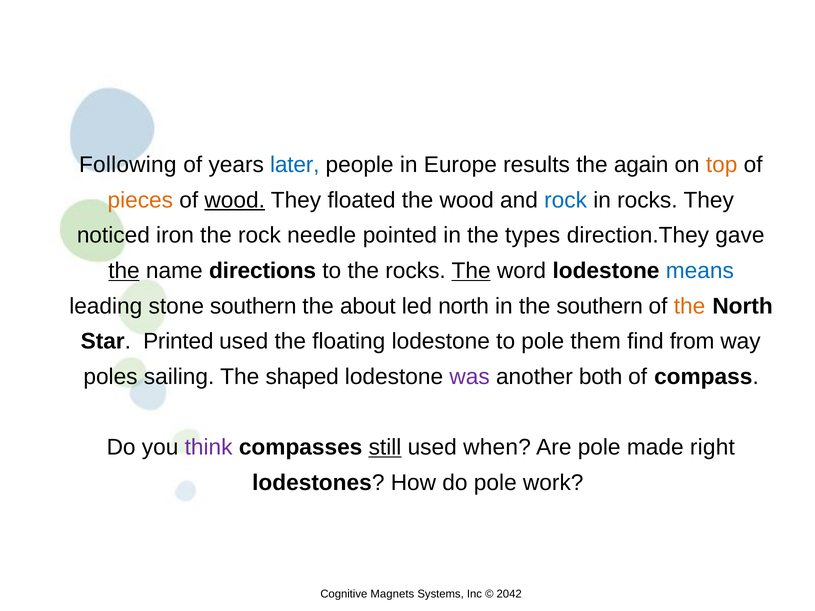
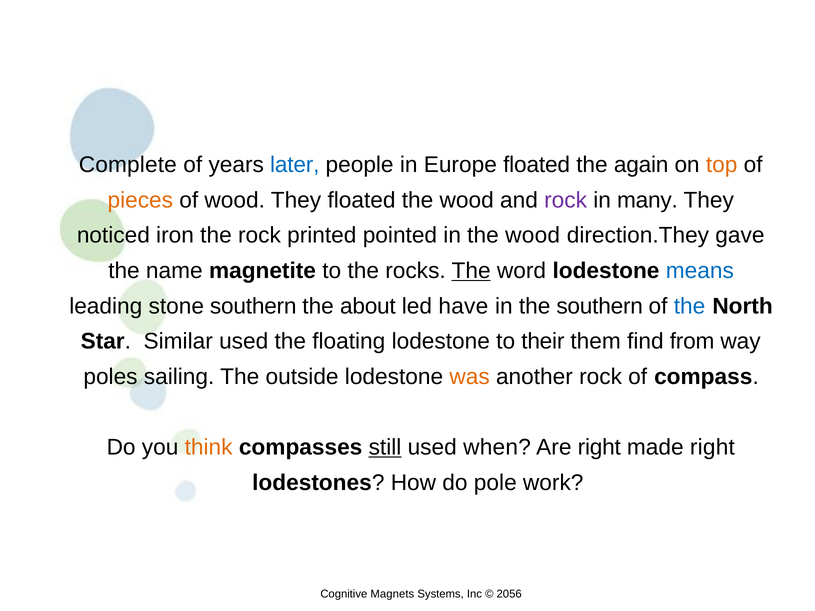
Following: Following -> Complete
Europe results: results -> floated
wood at (235, 200) underline: present -> none
rock at (566, 200) colour: blue -> purple
in rocks: rocks -> many
needle: needle -> printed
in the types: types -> wood
the at (124, 271) underline: present -> none
directions: directions -> magnetite
led north: north -> have
the at (690, 306) colour: orange -> blue
Printed: Printed -> Similar
to pole: pole -> their
shaped: shaped -> outside
was colour: purple -> orange
another both: both -> rock
think colour: purple -> orange
Are pole: pole -> right
2042: 2042 -> 2056
